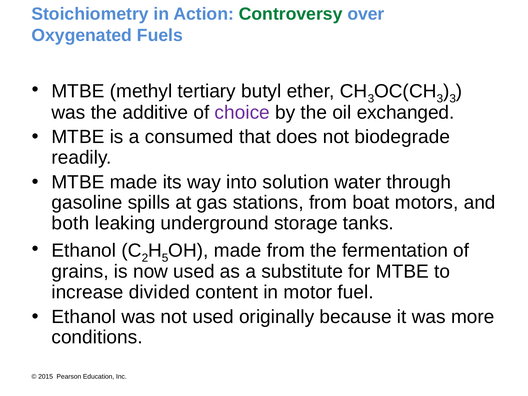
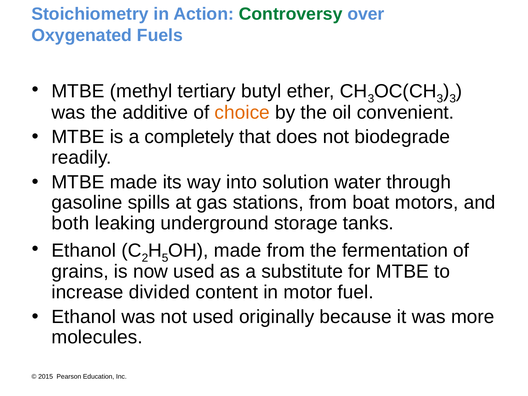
choice colour: purple -> orange
exchanged: exchanged -> convenient
consumed: consumed -> completely
conditions: conditions -> molecules
